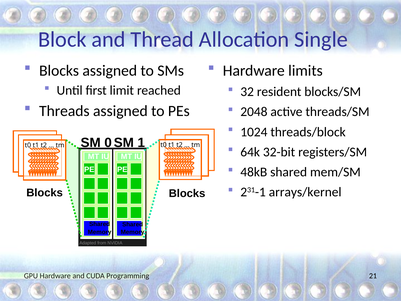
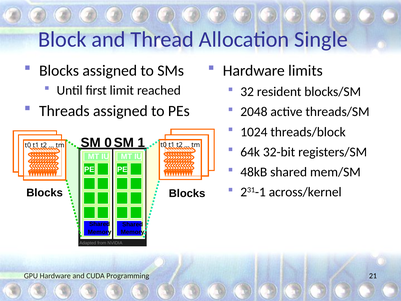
arrays/kernel: arrays/kernel -> across/kernel
